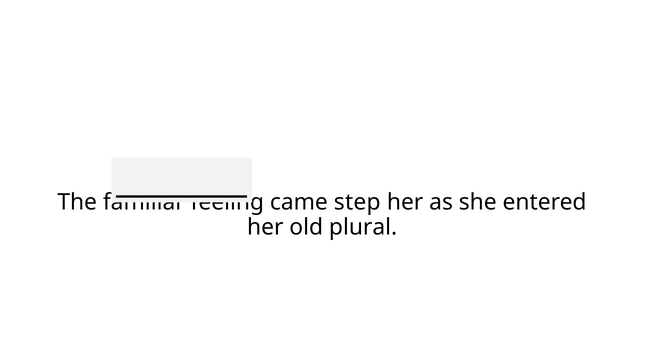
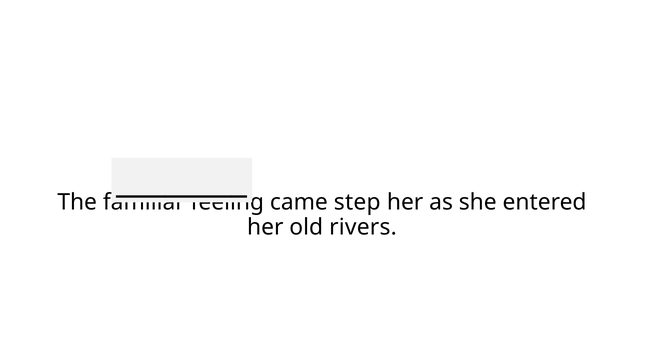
plural: plural -> rivers
